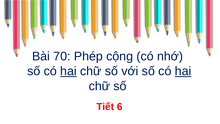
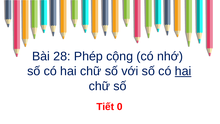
70: 70 -> 28
hai at (68, 71) underline: present -> none
6: 6 -> 0
